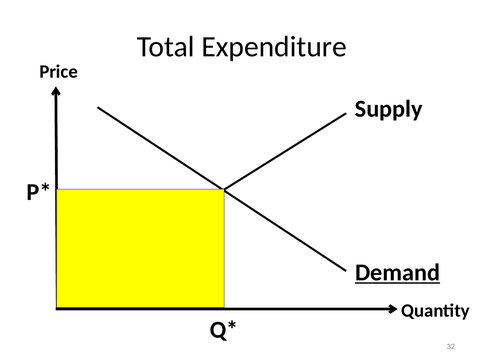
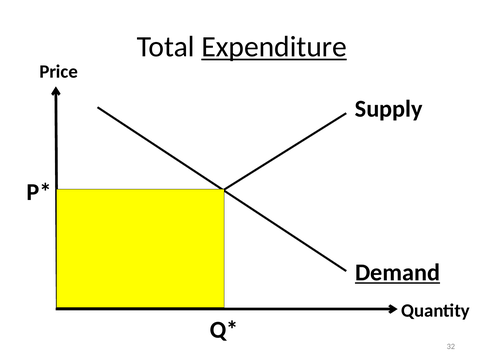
Expenditure underline: none -> present
